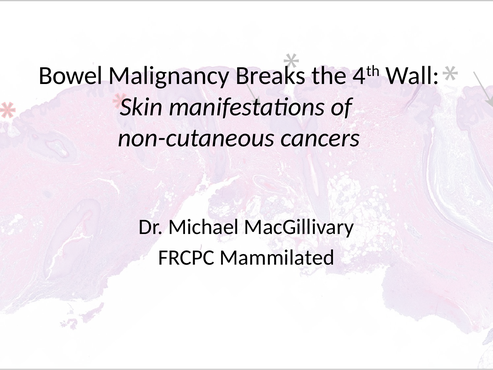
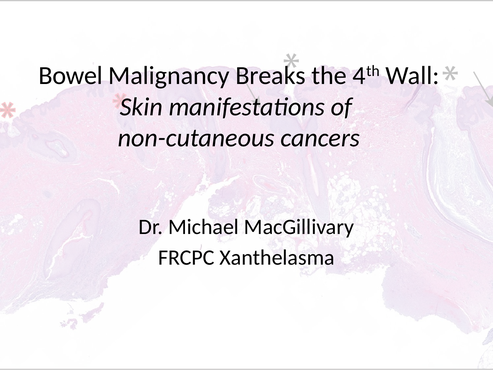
Mammilated: Mammilated -> Xanthelasma
